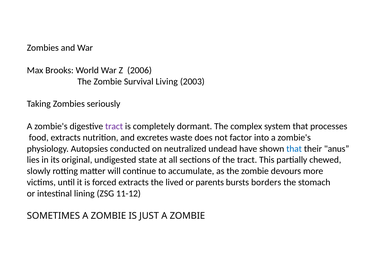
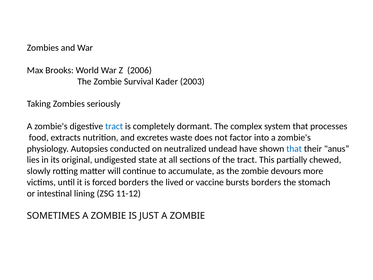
Living: Living -> Kader
tract at (114, 126) colour: purple -> blue
forced extracts: extracts -> borders
parents: parents -> vaccine
